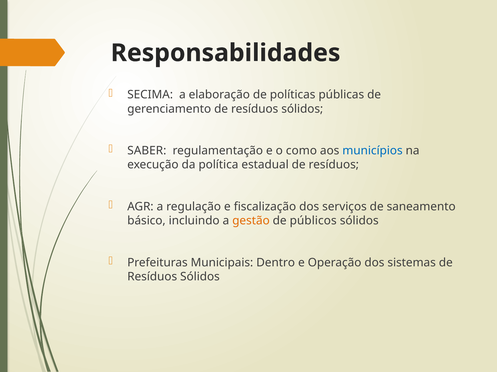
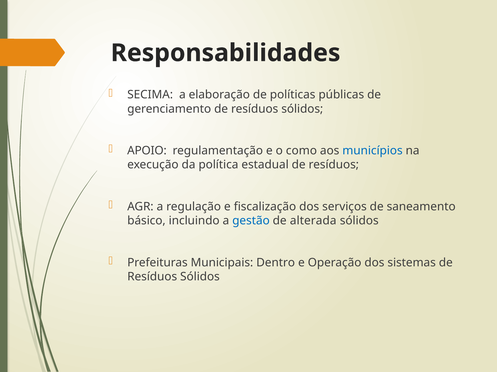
SABER: SABER -> APOIO
gestão colour: orange -> blue
públicos: públicos -> alterada
